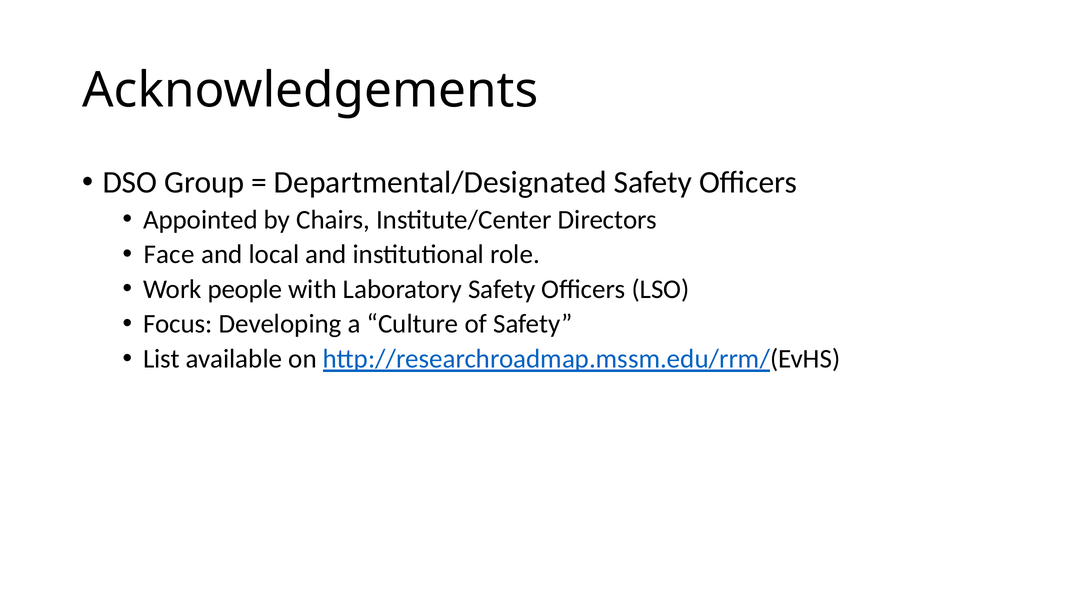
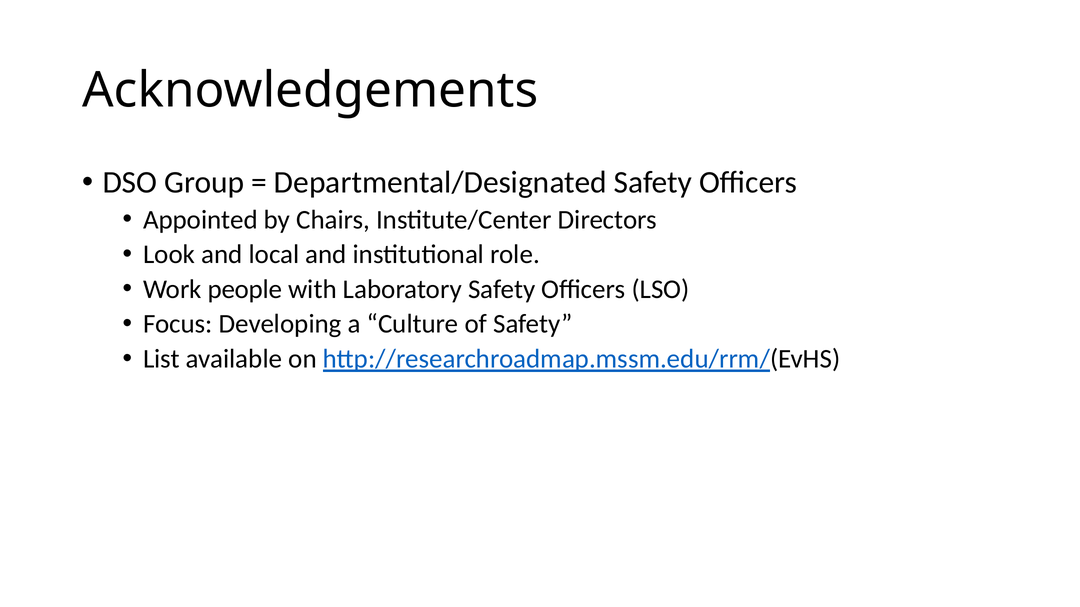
Face: Face -> Look
